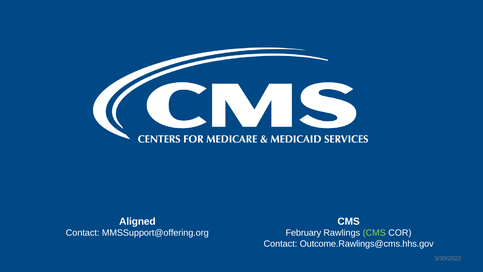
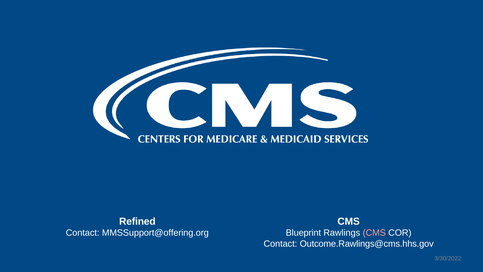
Aligned: Aligned -> Refined
February: February -> Blueprint
CMS at (374, 233) colour: light green -> pink
